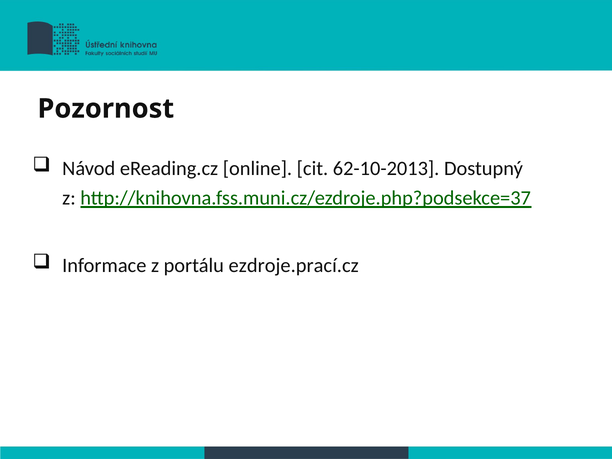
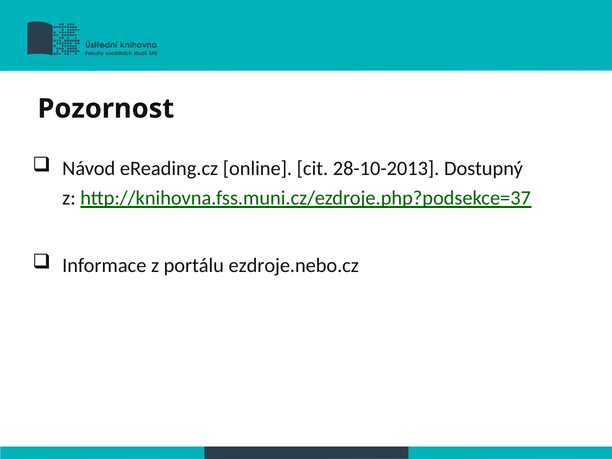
62-10-2013: 62-10-2013 -> 28-10-2013
ezdroje.prací.cz: ezdroje.prací.cz -> ezdroje.nebo.cz
